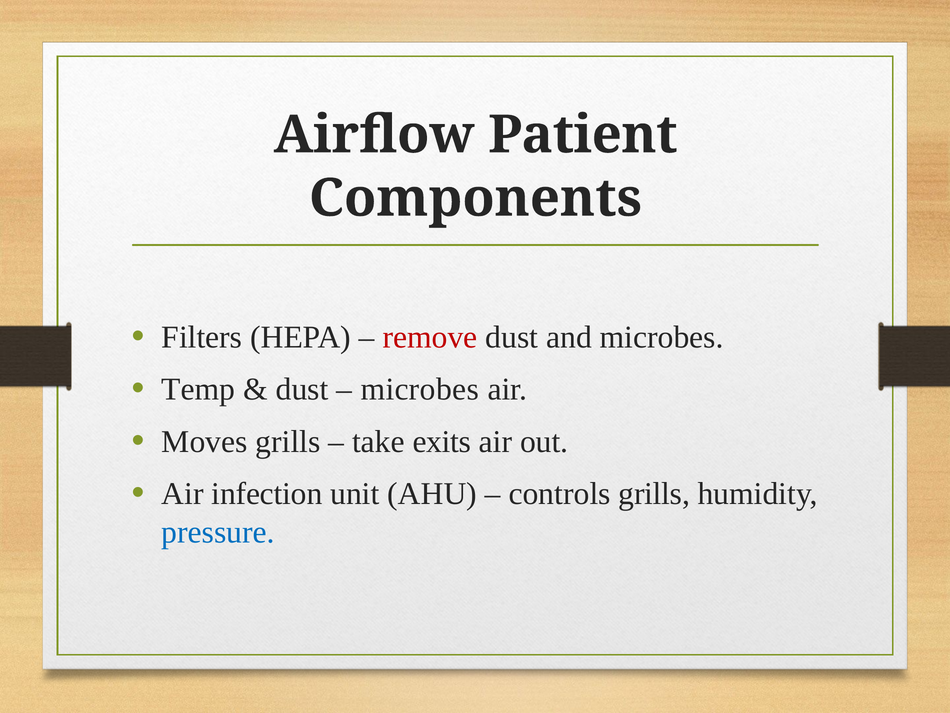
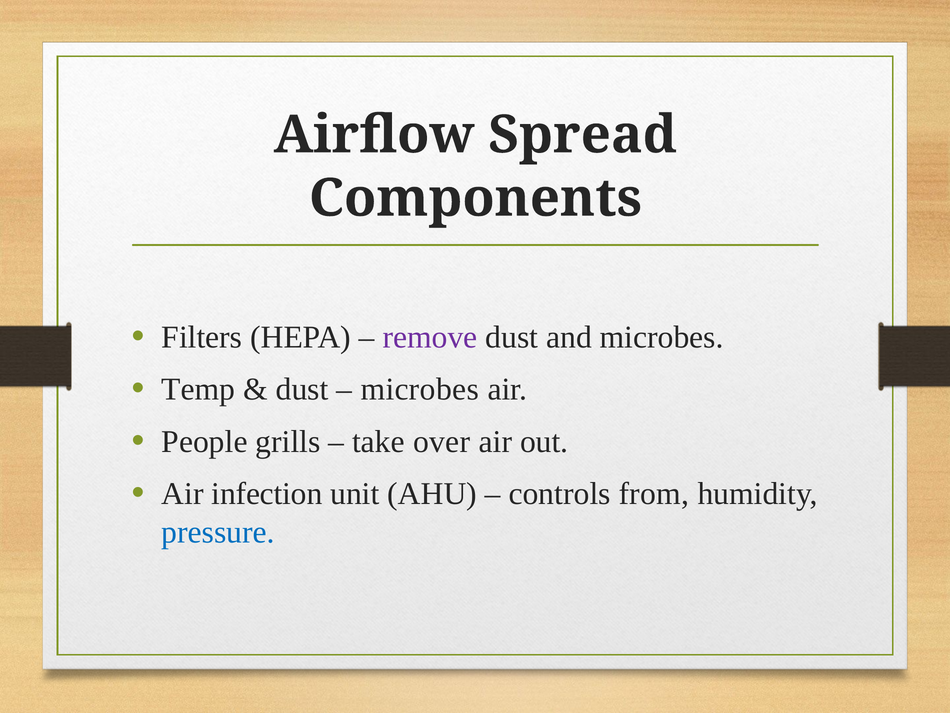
Patient: Patient -> Spread
remove colour: red -> purple
Moves: Moves -> People
exits: exits -> over
controls grills: grills -> from
